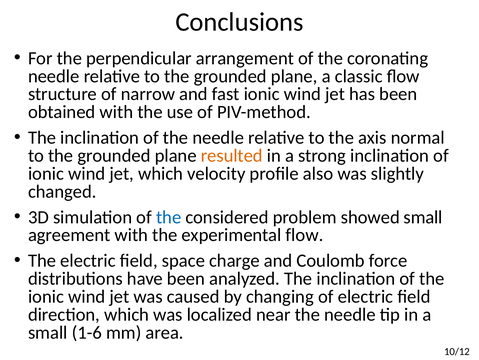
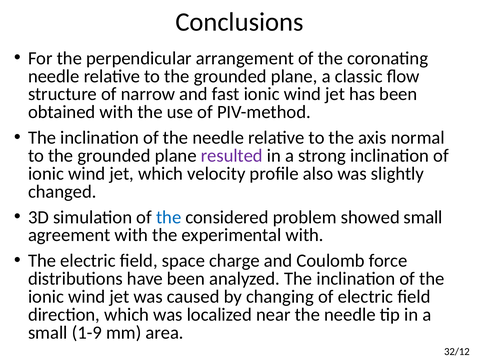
resulted colour: orange -> purple
experimental flow: flow -> with
1-6: 1-6 -> 1-9
10/12: 10/12 -> 32/12
